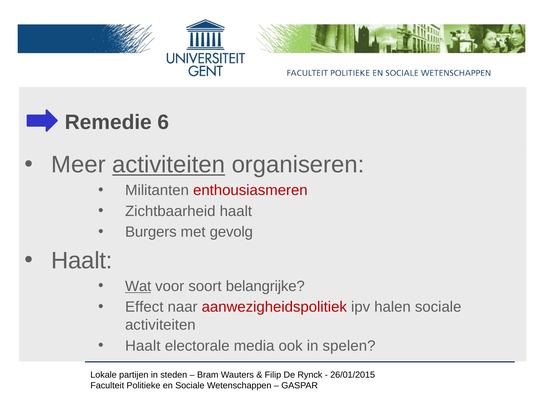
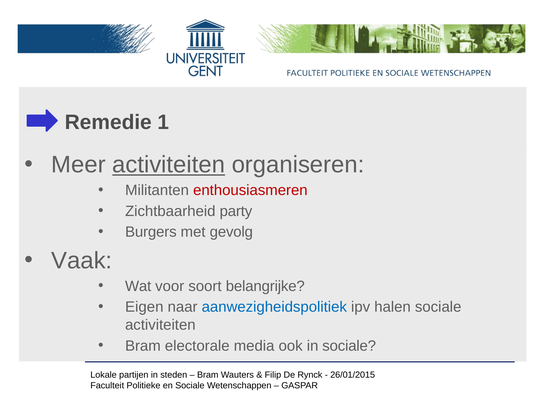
6: 6 -> 1
Zichtbaarheid haalt: haalt -> party
Haalt at (82, 261): Haalt -> Vaak
Wat underline: present -> none
Effect: Effect -> Eigen
aanwezigheidspolitiek colour: red -> blue
Haalt at (143, 346): Haalt -> Bram
in spelen: spelen -> sociale
